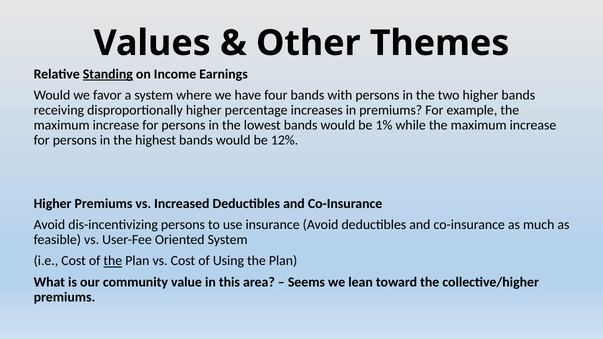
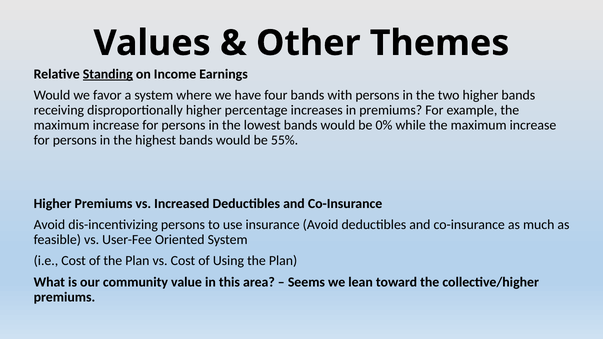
1%: 1% -> 0%
12%: 12% -> 55%
the at (113, 261) underline: present -> none
